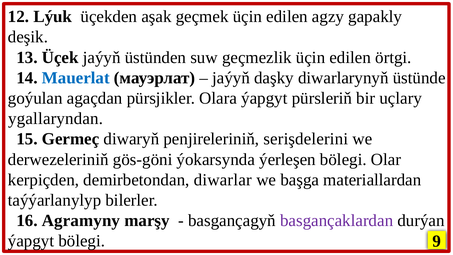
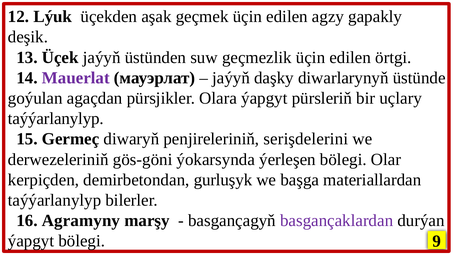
Mauerlat colour: blue -> purple
ygallaryndan at (56, 119): ygallaryndan -> taýýarlanylyp
diwarlar: diwarlar -> gurluşyk
